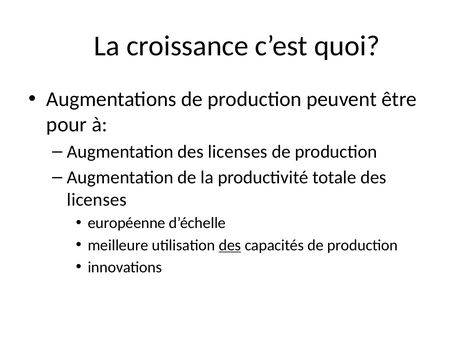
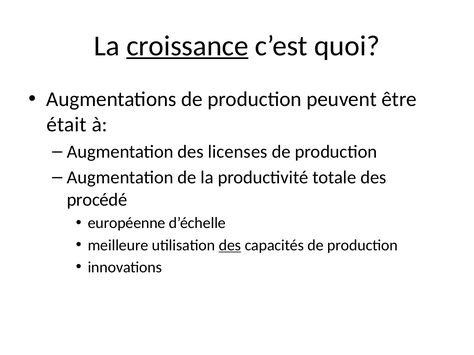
croissance underline: none -> present
pour: pour -> était
licenses at (97, 200): licenses -> procédé
